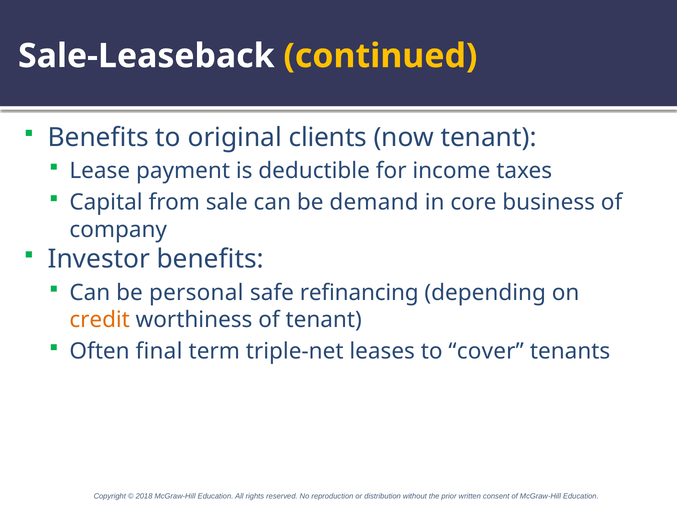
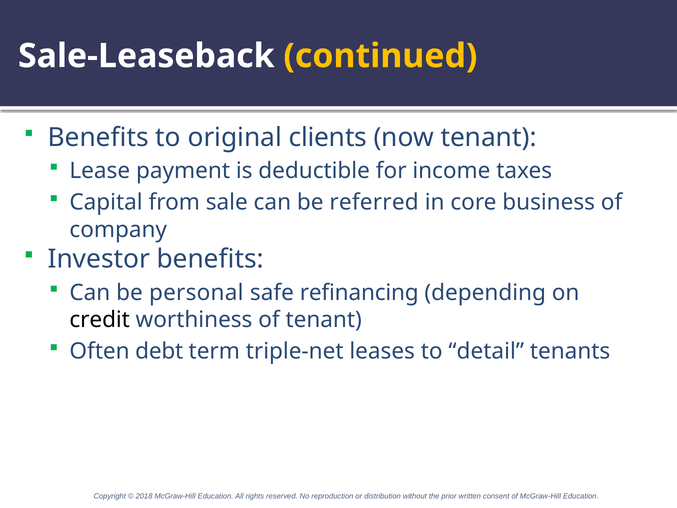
demand: demand -> referred
credit colour: orange -> black
final: final -> debt
cover: cover -> detail
